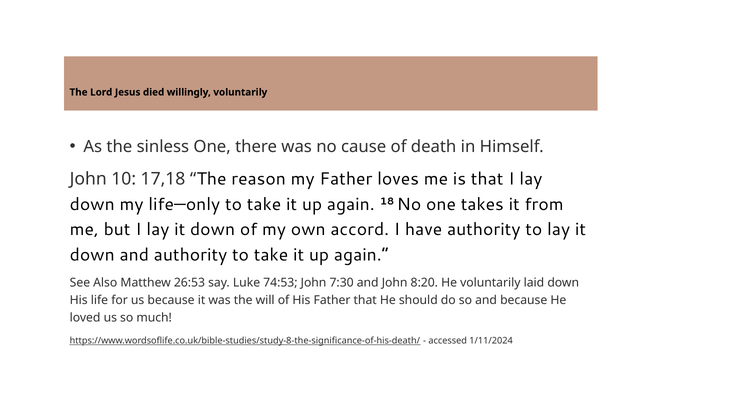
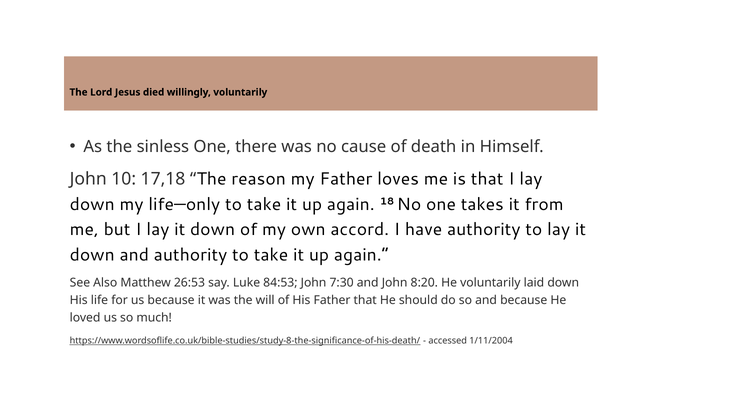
74:53: 74:53 -> 84:53
1/11/2024: 1/11/2024 -> 1/11/2004
